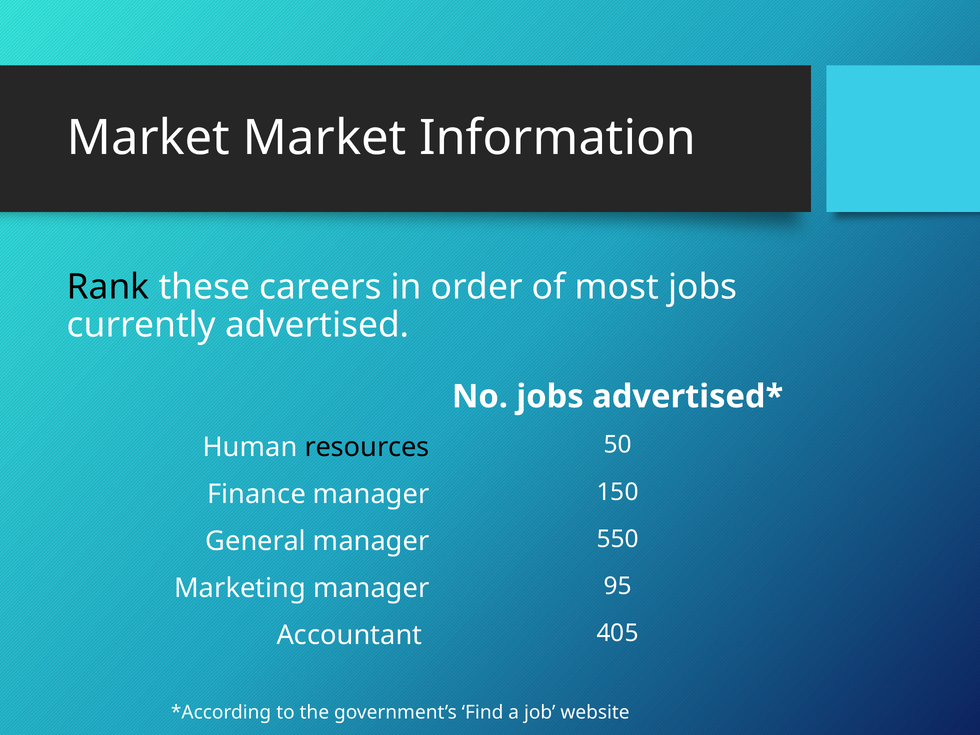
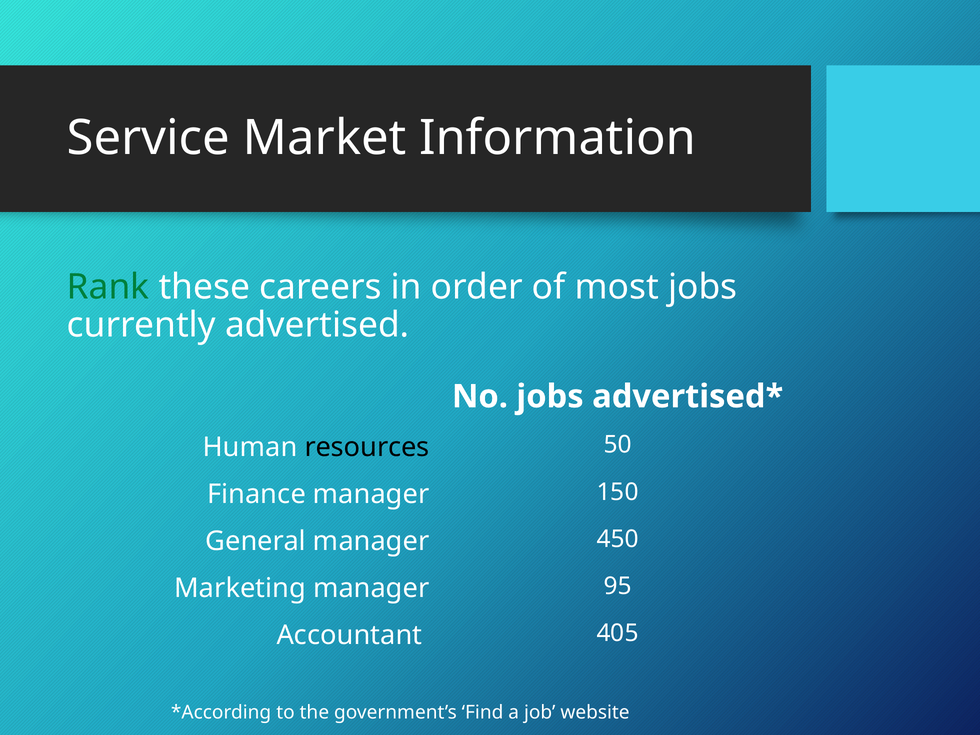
Market at (148, 138): Market -> Service
Rank colour: black -> green
550: 550 -> 450
